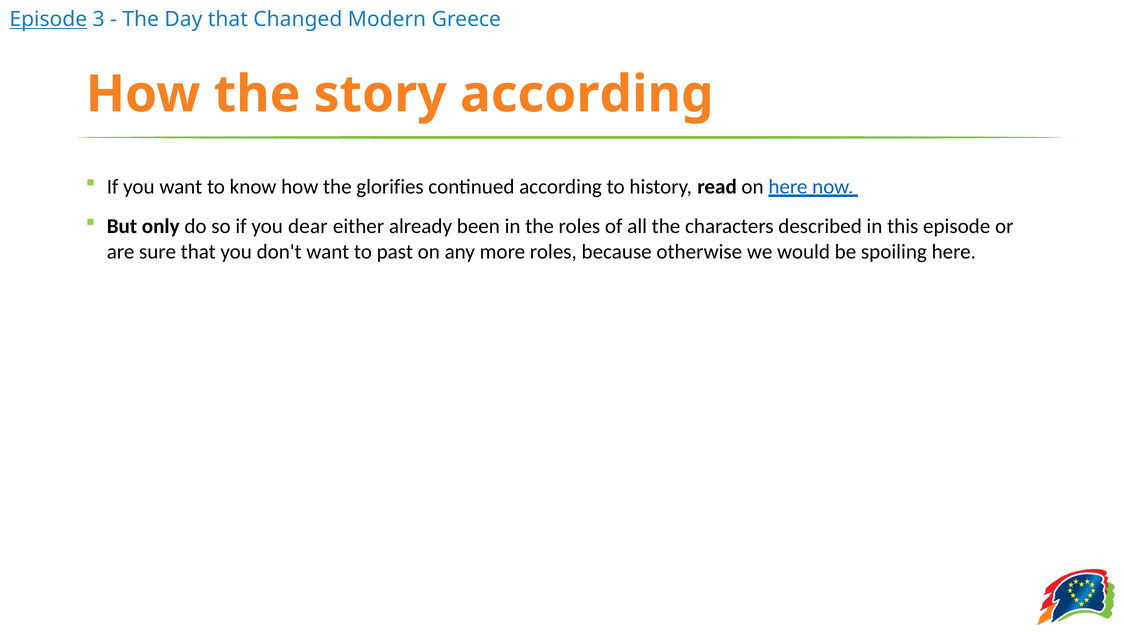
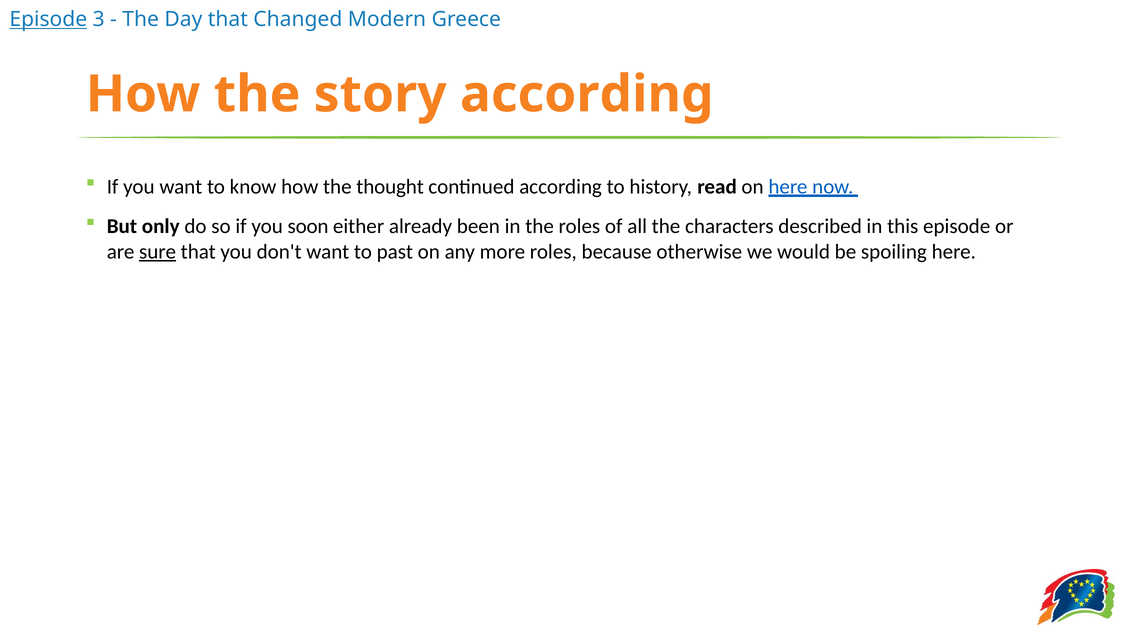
glorifies: glorifies -> thought
dear: dear -> soon
sure underline: none -> present
